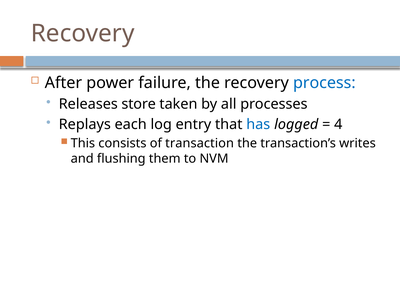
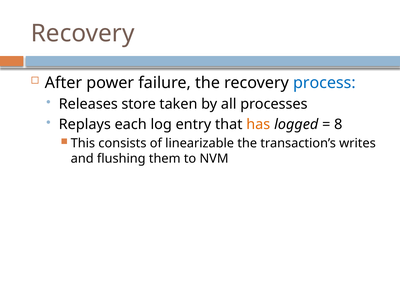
has colour: blue -> orange
4: 4 -> 8
transaction: transaction -> linearizable
